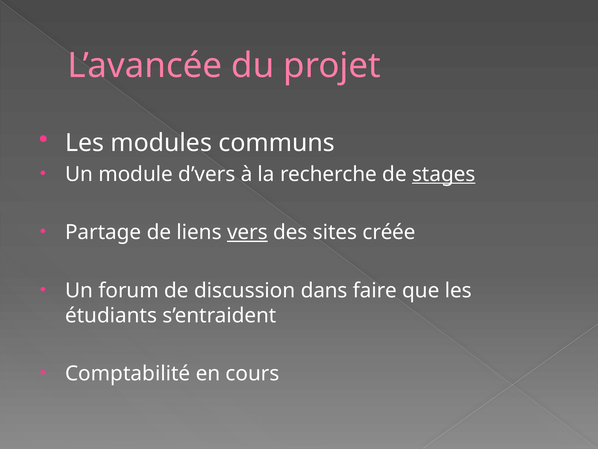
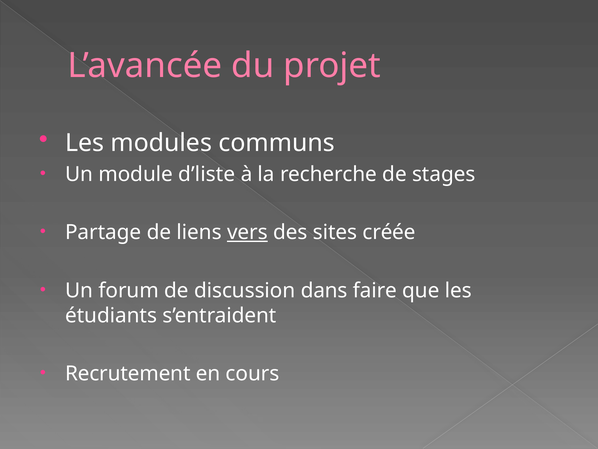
d’vers: d’vers -> d’liste
stages underline: present -> none
Comptabilité: Comptabilité -> Recrutement
